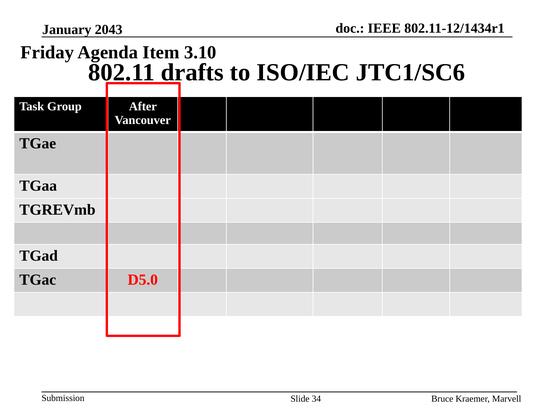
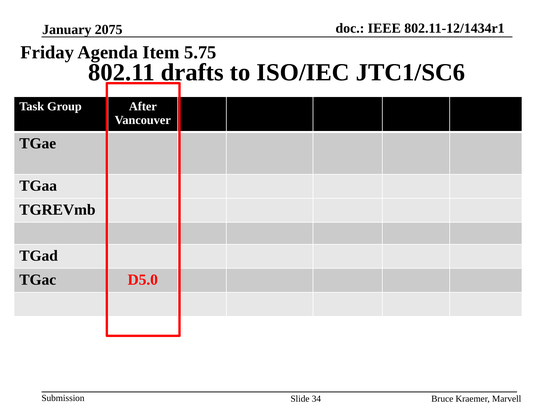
2043: 2043 -> 2075
3.10: 3.10 -> 5.75
